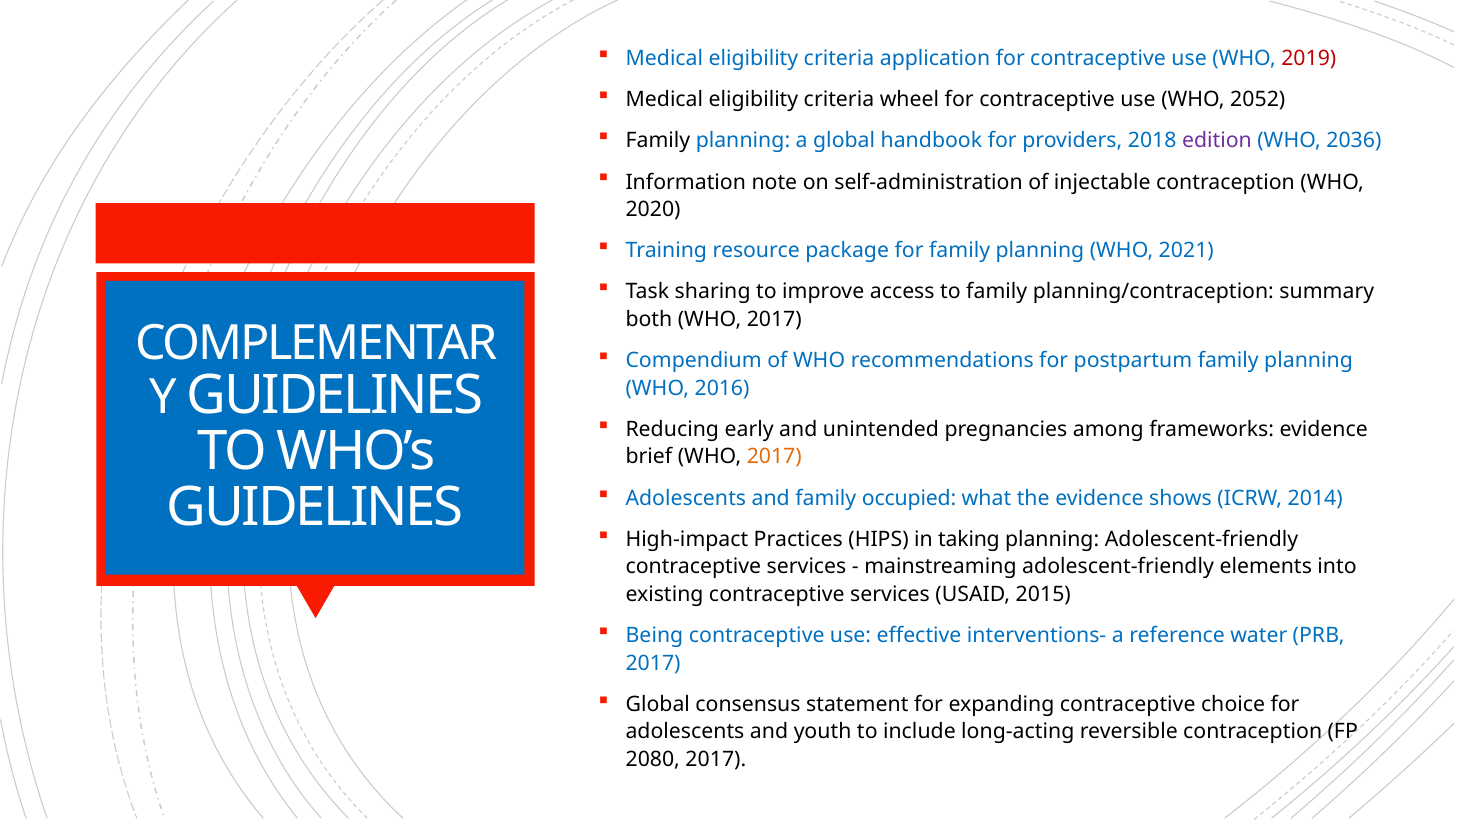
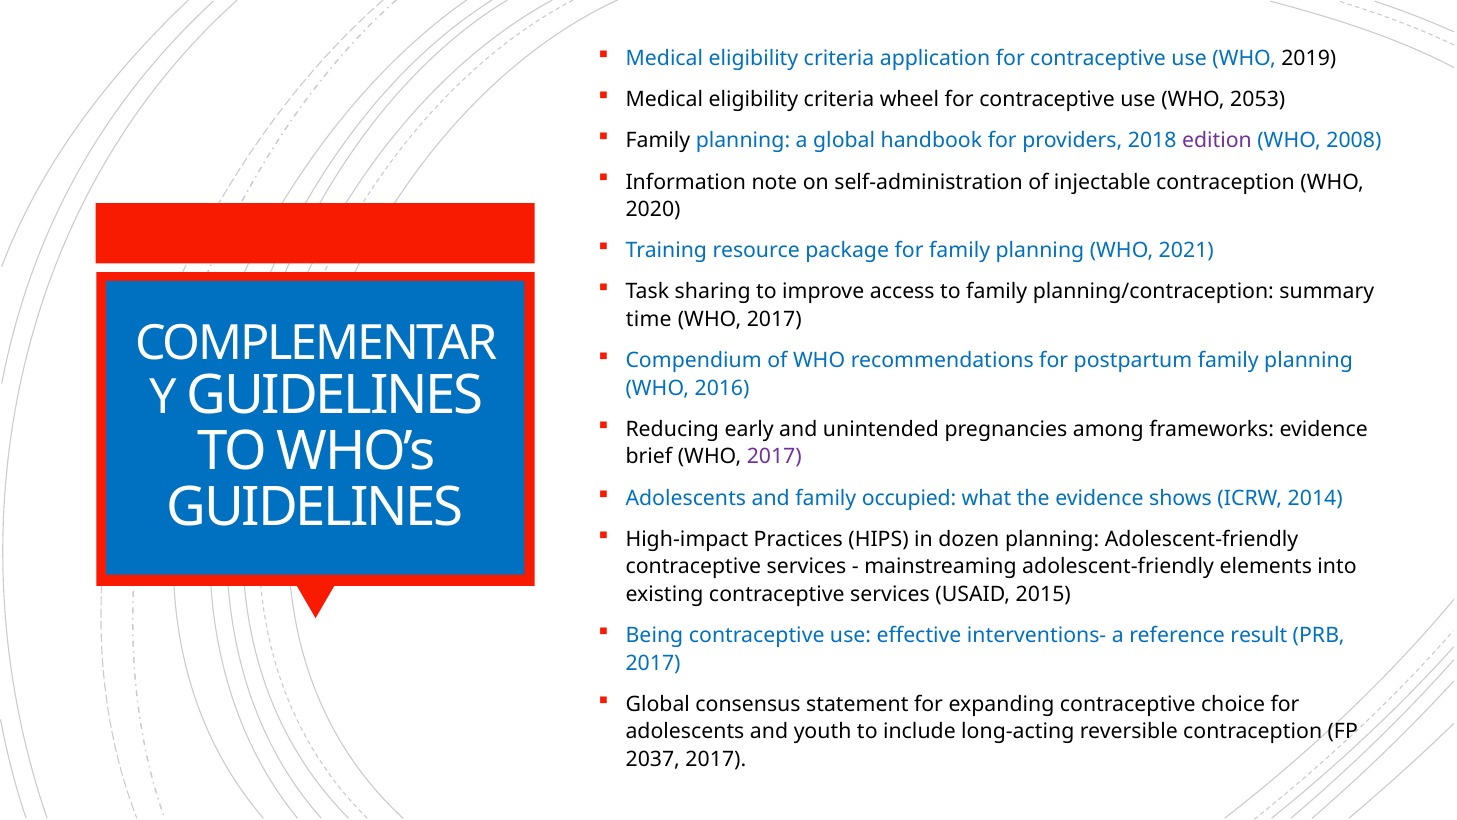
2019 colour: red -> black
2052: 2052 -> 2053
2036: 2036 -> 2008
both: both -> time
2017 at (774, 457) colour: orange -> purple
taking: taking -> dozen
water: water -> result
2080: 2080 -> 2037
